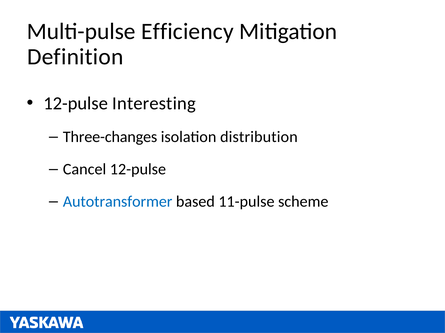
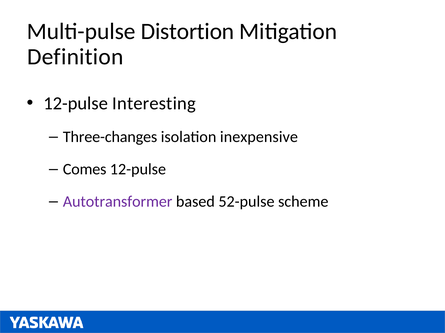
Efficiency: Efficiency -> Distortion
distribution: distribution -> inexpensive
Cancel: Cancel -> Comes
Autotransformer colour: blue -> purple
11-pulse: 11-pulse -> 52-pulse
